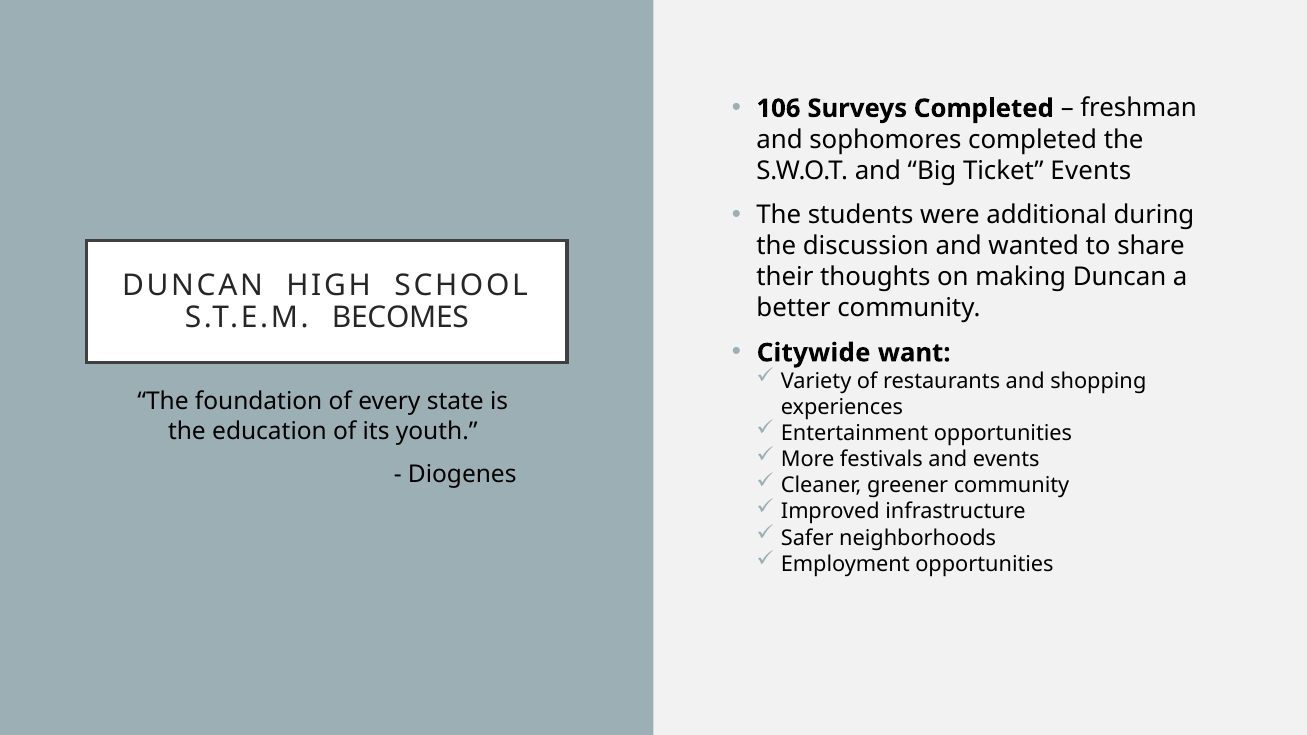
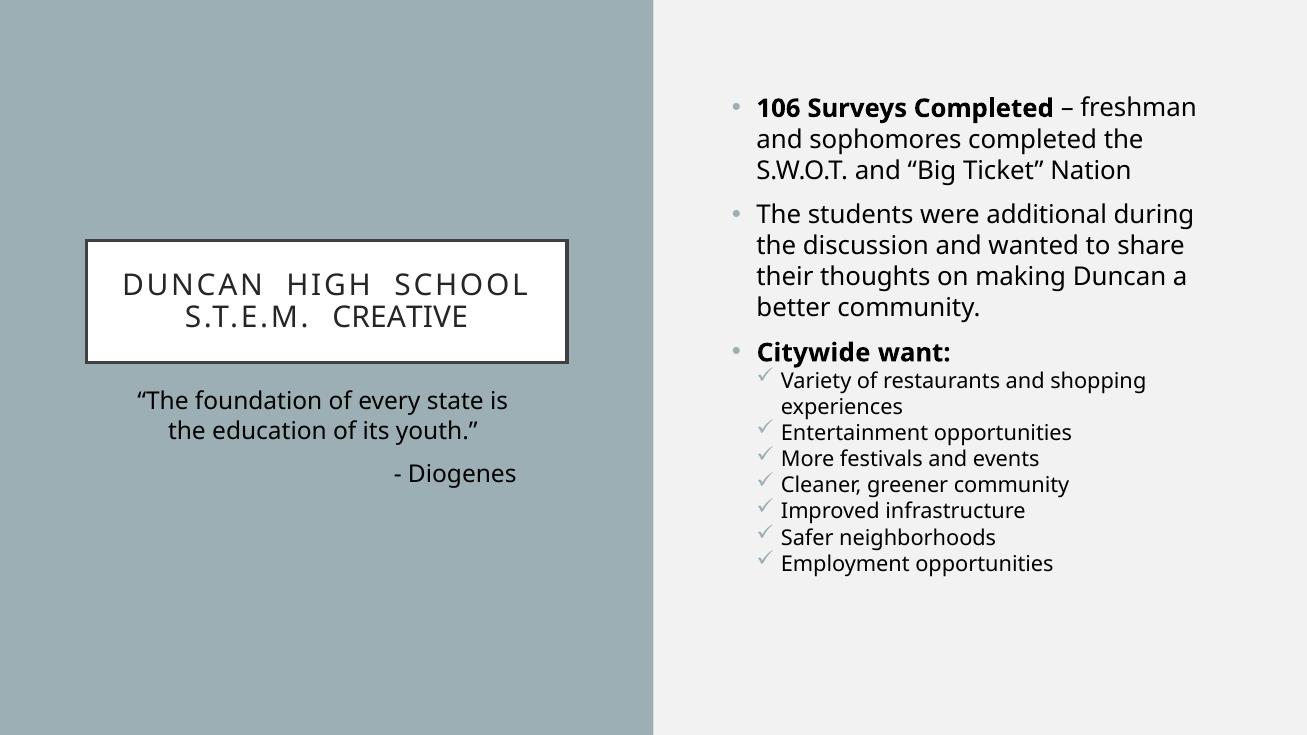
Ticket Events: Events -> Nation
BECOMES: BECOMES -> CREATIVE
